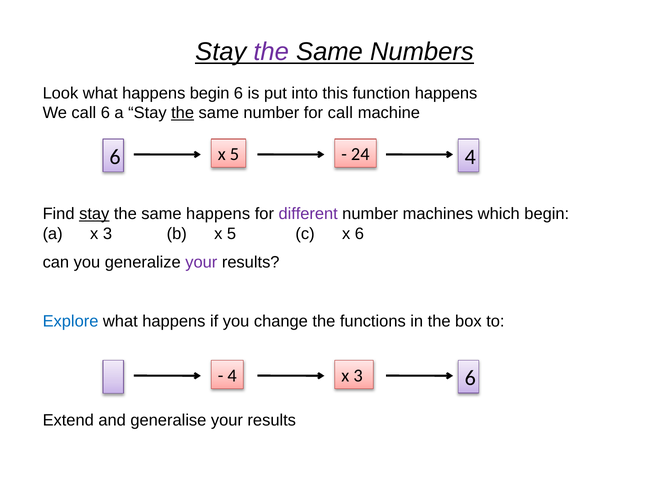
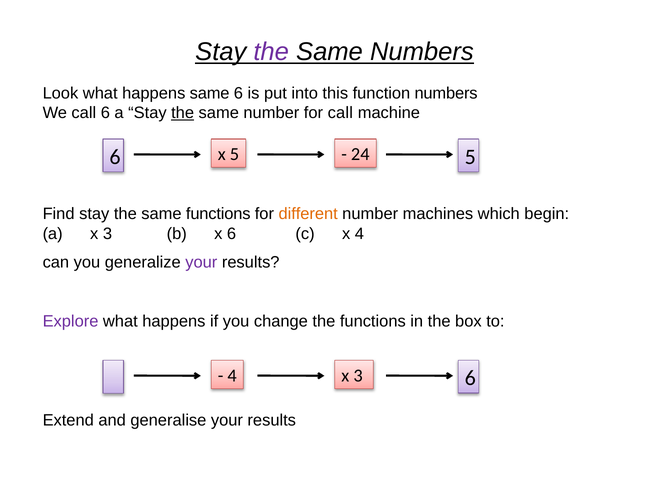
happens begin: begin -> same
function happens: happens -> numbers
6 4: 4 -> 5
stay at (94, 214) underline: present -> none
same happens: happens -> functions
different colour: purple -> orange
b x 5: 5 -> 6
x 6: 6 -> 4
Explore colour: blue -> purple
